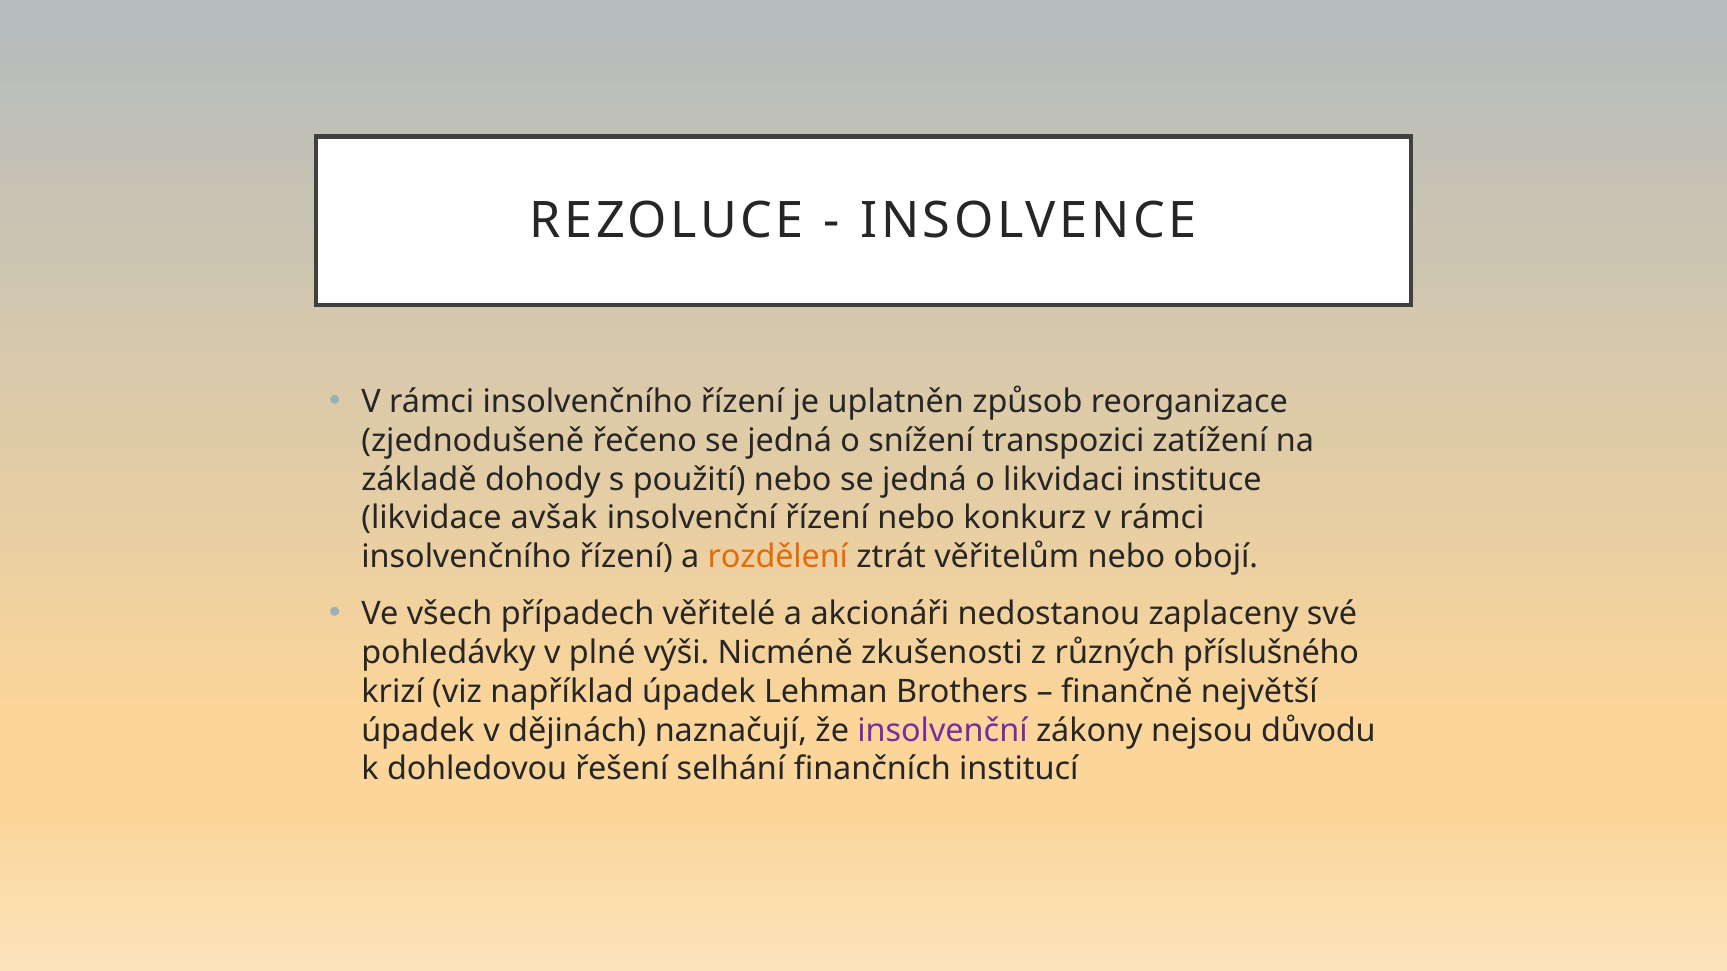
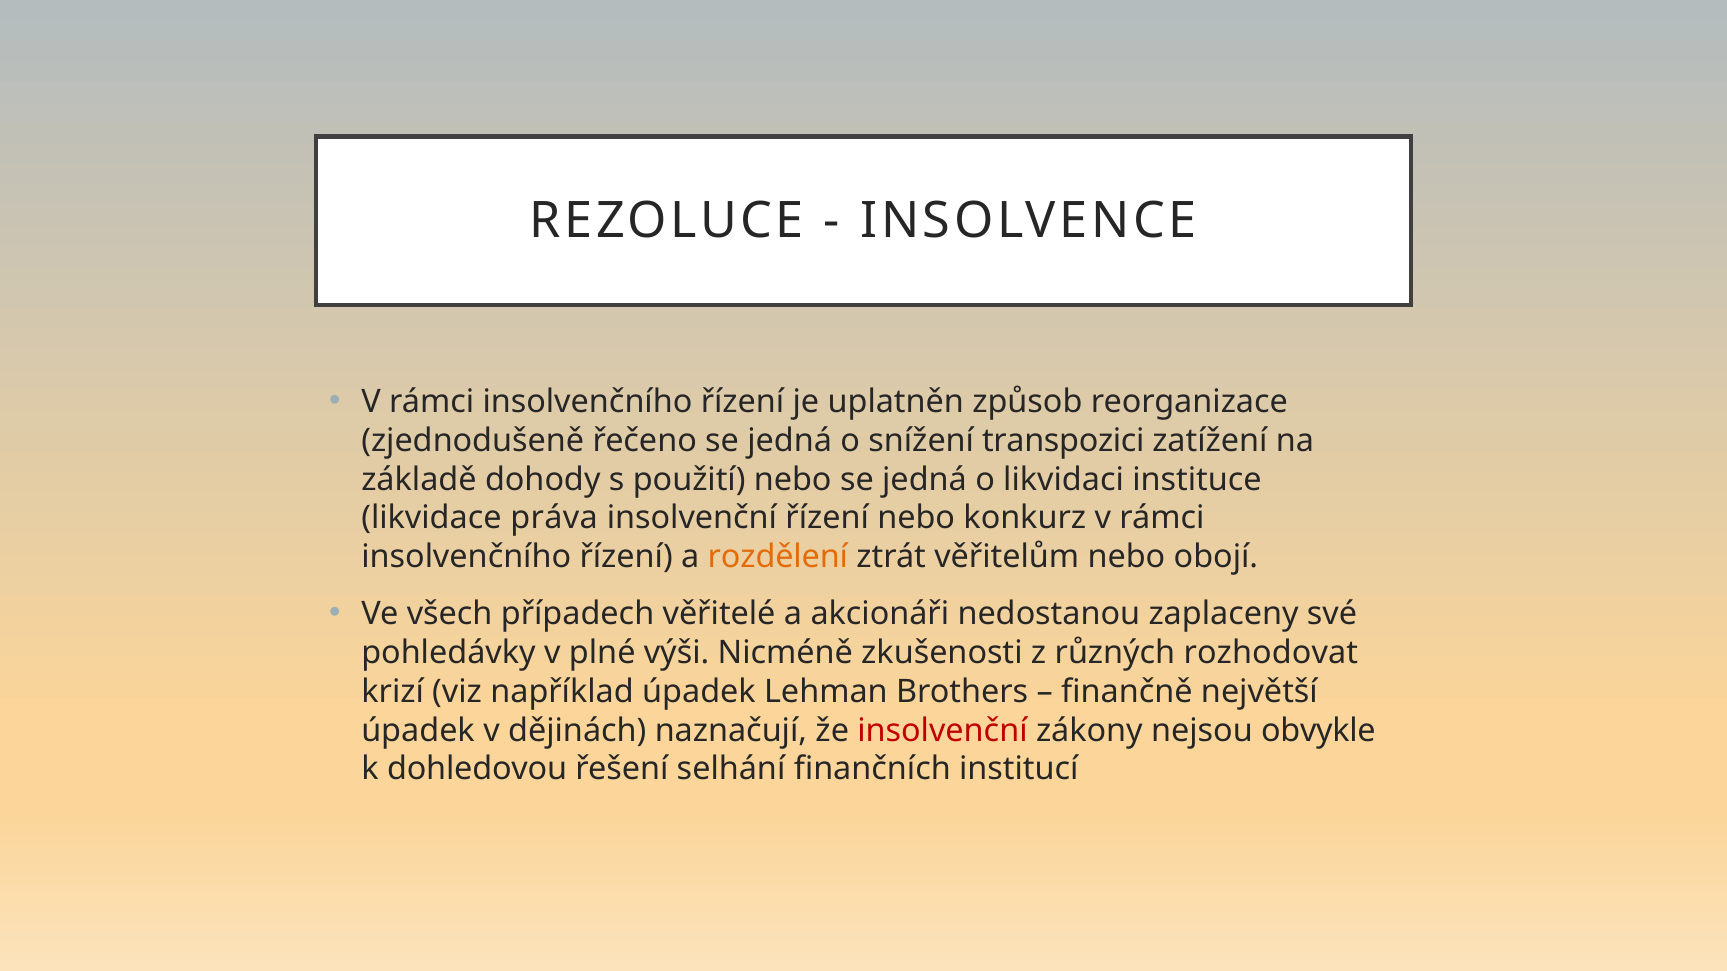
avšak: avšak -> práva
příslušného: příslušného -> rozhodovat
insolvenční at (942, 731) colour: purple -> red
důvodu: důvodu -> obvykle
